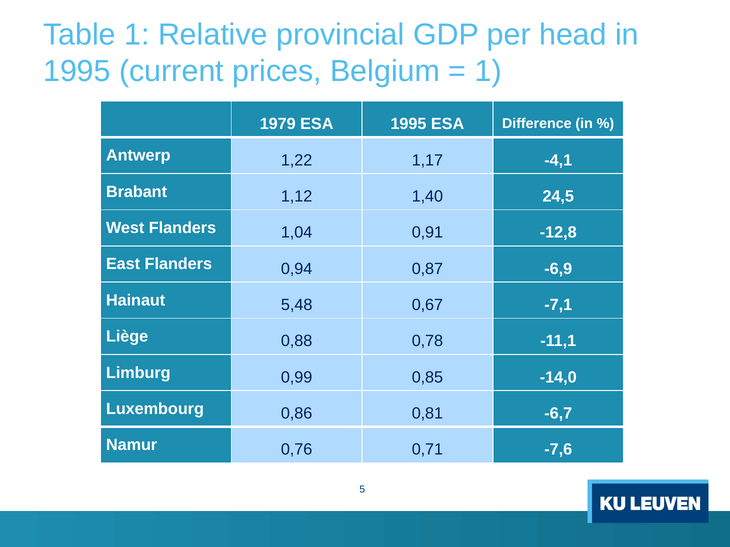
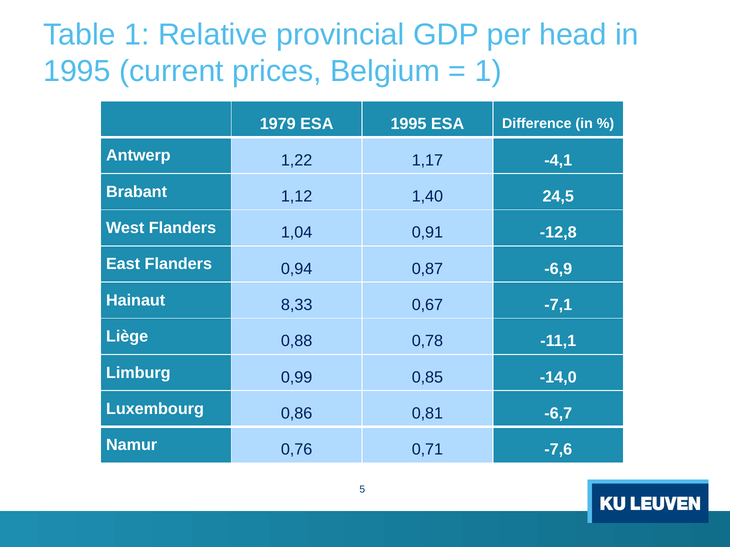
5,48: 5,48 -> 8,33
